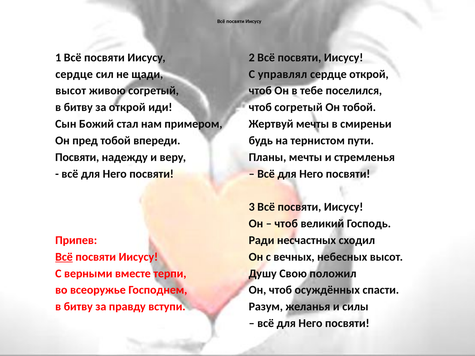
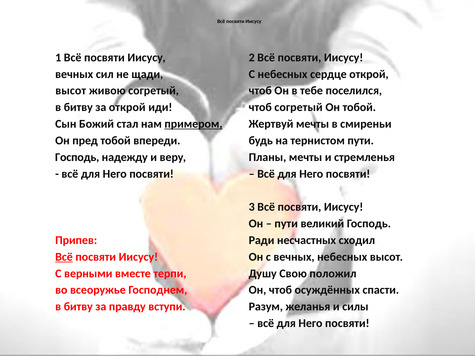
сердце at (74, 74): сердце -> вечных
С управлял: управлял -> небесных
примером underline: none -> present
Посвяти at (77, 157): Посвяти -> Господь
чтоб at (286, 224): чтоб -> пути
